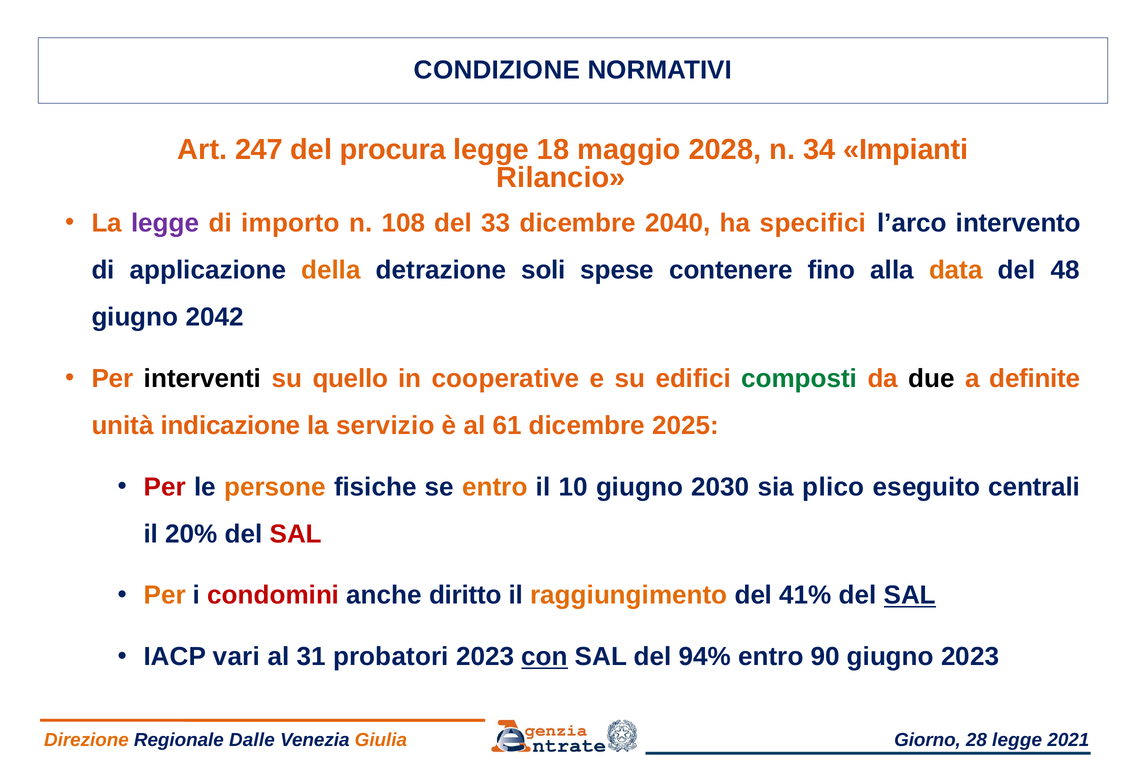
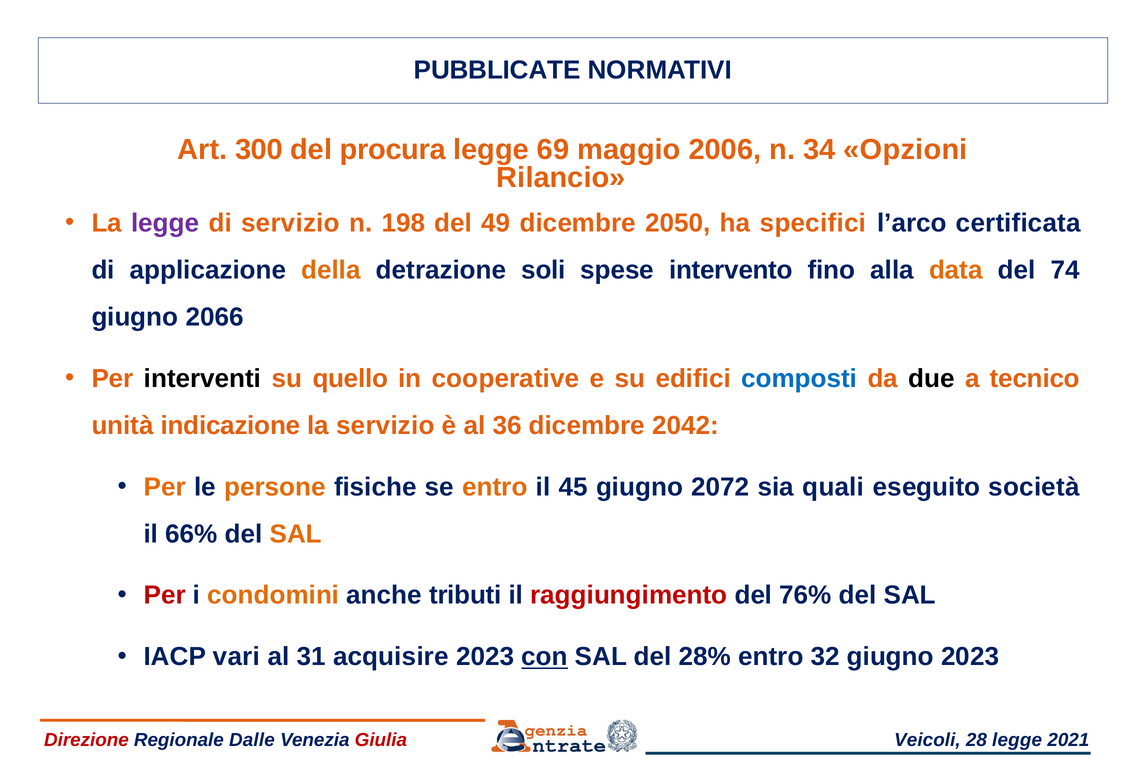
CONDIZIONE: CONDIZIONE -> PUBBLICATE
247: 247 -> 300
18: 18 -> 69
2028: 2028 -> 2006
Impianti: Impianti -> Opzioni
di importo: importo -> servizio
108: 108 -> 198
33: 33 -> 49
2040: 2040 -> 2050
intervento: intervento -> certificata
contenere: contenere -> intervento
48: 48 -> 74
2042: 2042 -> 2066
composti colour: green -> blue
definite: definite -> tecnico
61: 61 -> 36
2025: 2025 -> 2042
Per at (165, 487) colour: red -> orange
10: 10 -> 45
2030: 2030 -> 2072
plico: plico -> quali
centrali: centrali -> società
20%: 20% -> 66%
SAL at (296, 534) colour: red -> orange
Per at (165, 595) colour: orange -> red
condomini colour: red -> orange
diritto: diritto -> tributi
raggiungimento colour: orange -> red
41%: 41% -> 76%
SAL at (910, 595) underline: present -> none
probatori: probatori -> acquisire
94%: 94% -> 28%
90: 90 -> 32
Direzione colour: orange -> red
Giulia colour: orange -> red
Giorno: Giorno -> Veicoli
